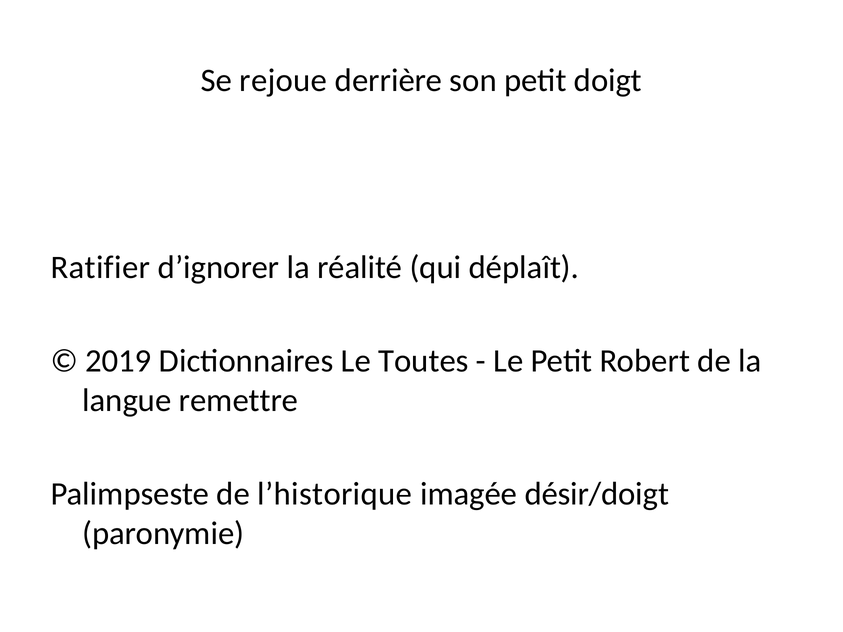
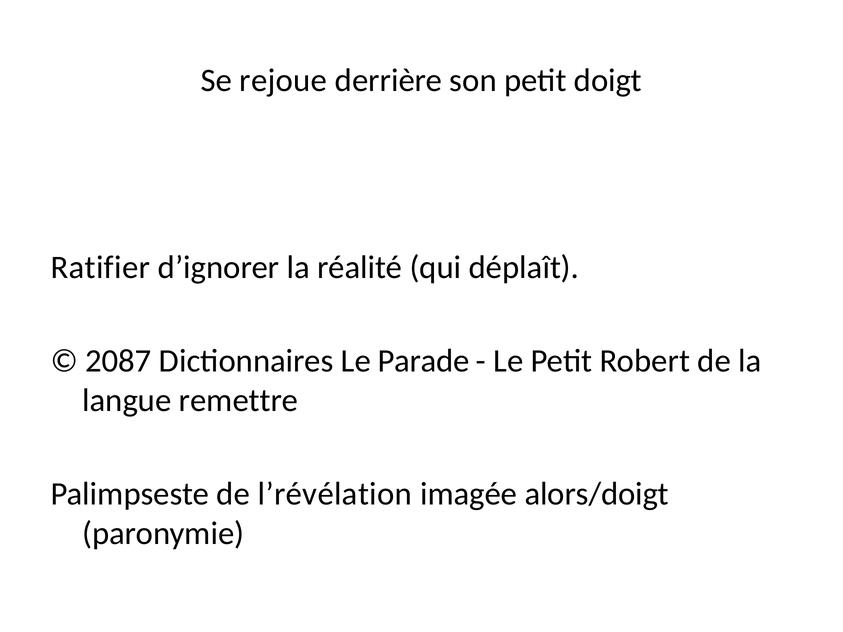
2019: 2019 -> 2087
Toutes: Toutes -> Parade
l’historique: l’historique -> l’révélation
désir/doigt: désir/doigt -> alors/doigt
